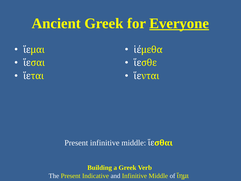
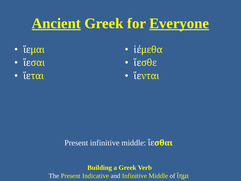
Ancient underline: none -> present
